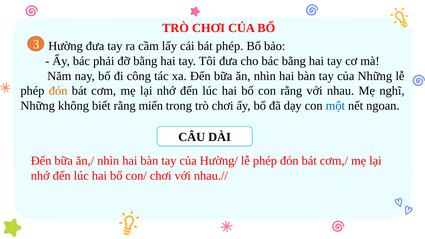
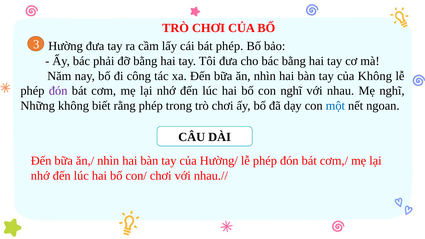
của Những: Những -> Không
đón at (58, 91) colour: orange -> purple
con rằng: rằng -> nghĩ
rằng miến: miến -> phép
